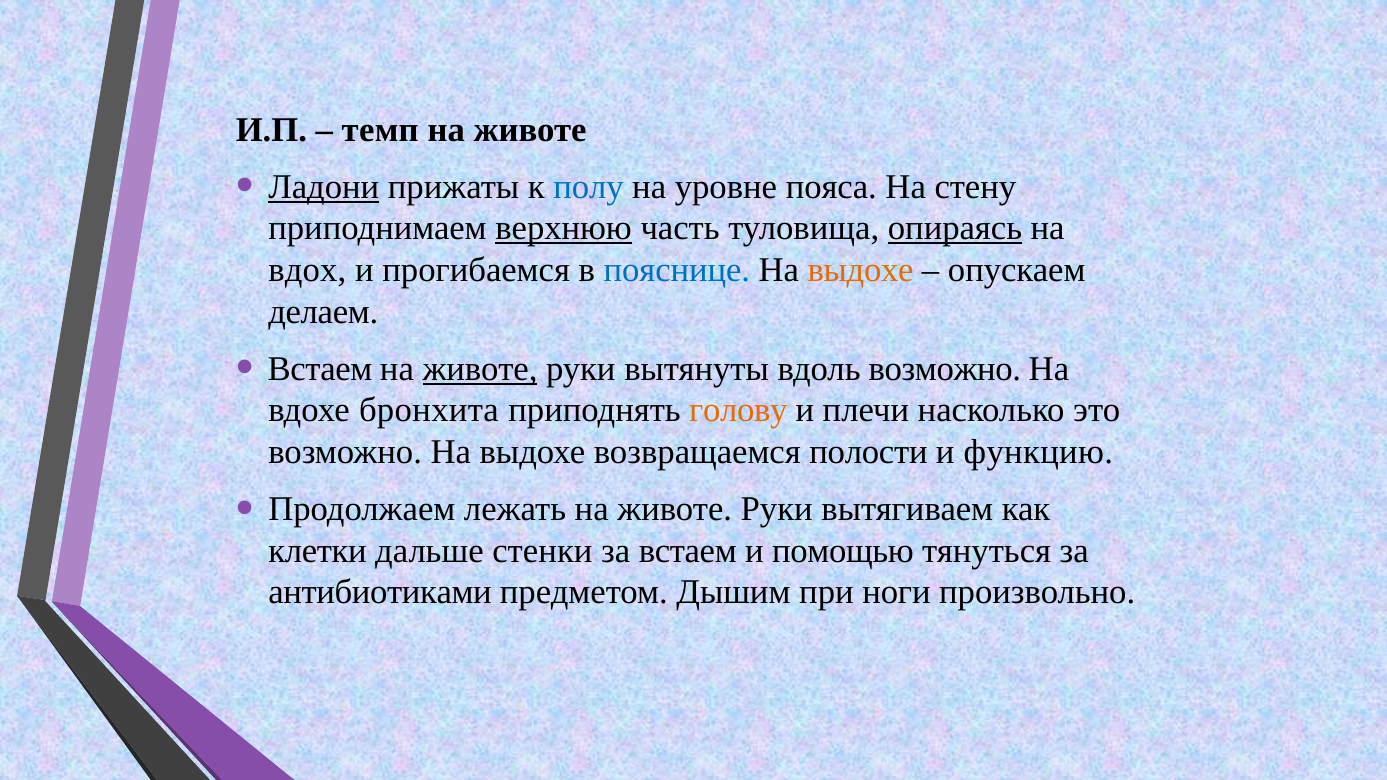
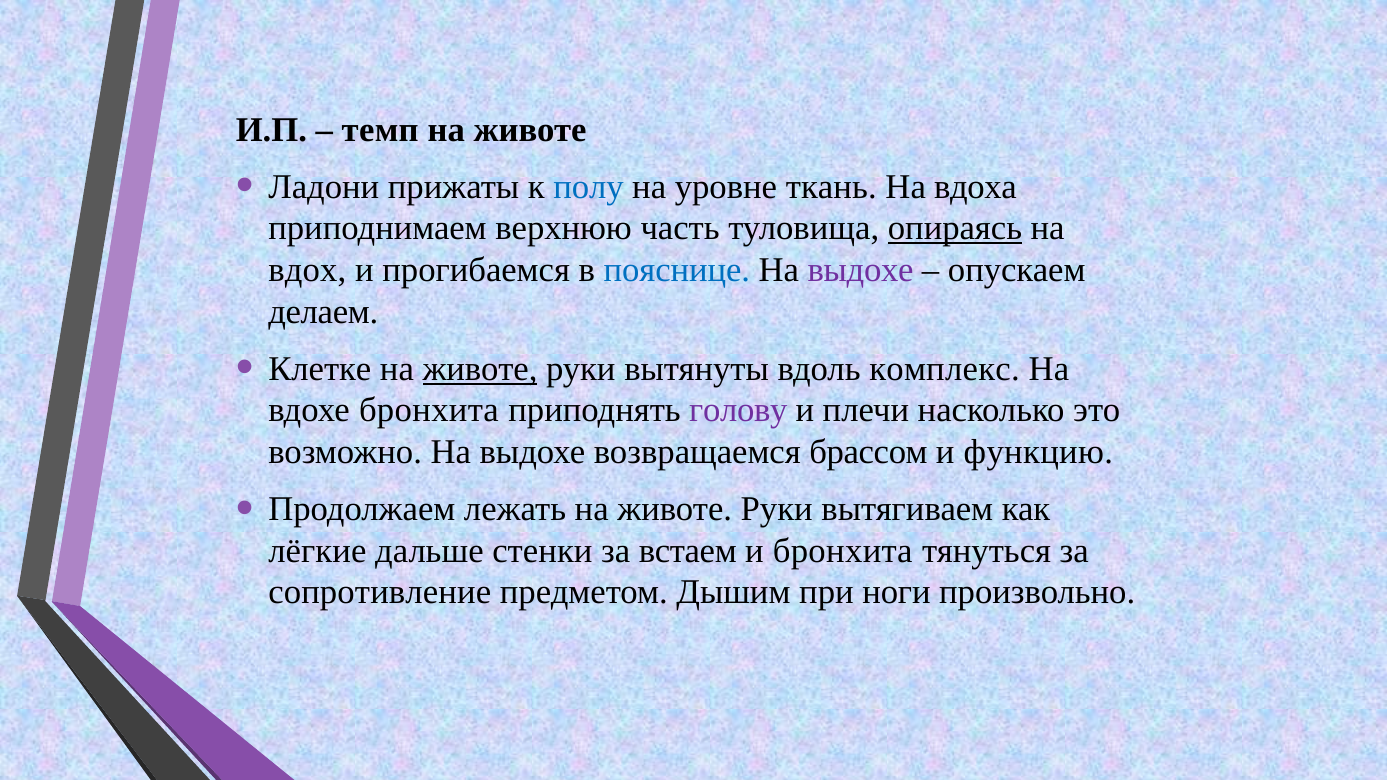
Ладони underline: present -> none
пояса: пояса -> ткань
стену: стену -> вдоха
верхнюю underline: present -> none
выдохе at (861, 270) colour: orange -> purple
Встаем at (320, 369): Встаем -> Клетке
вдоль возможно: возможно -> комплекс
голову colour: orange -> purple
полости: полости -> брассом
клетки: клетки -> лёгкие
и помощью: помощью -> бронхита
антибиотиками: антибиотиками -> сопротивление
